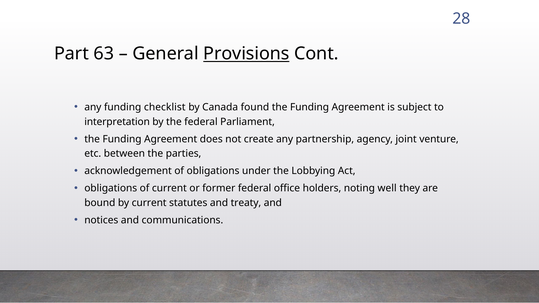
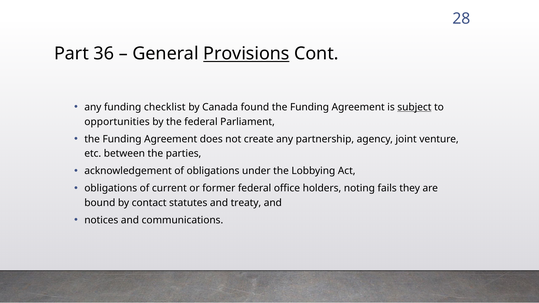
63: 63 -> 36
subject underline: none -> present
interpretation: interpretation -> opportunities
well: well -> fails
by current: current -> contact
